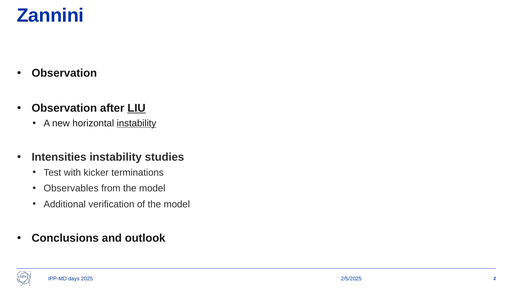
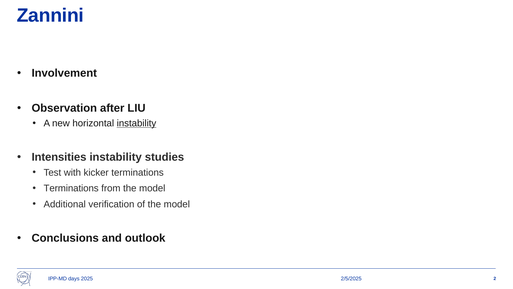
Observation at (64, 73): Observation -> Involvement
LIU underline: present -> none
Observables at (71, 188): Observables -> Terminations
